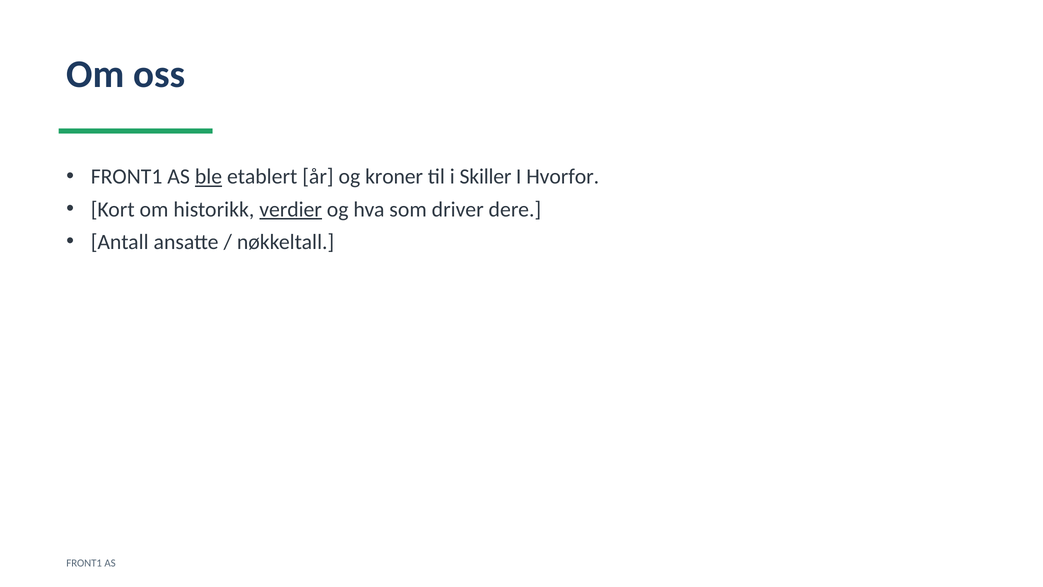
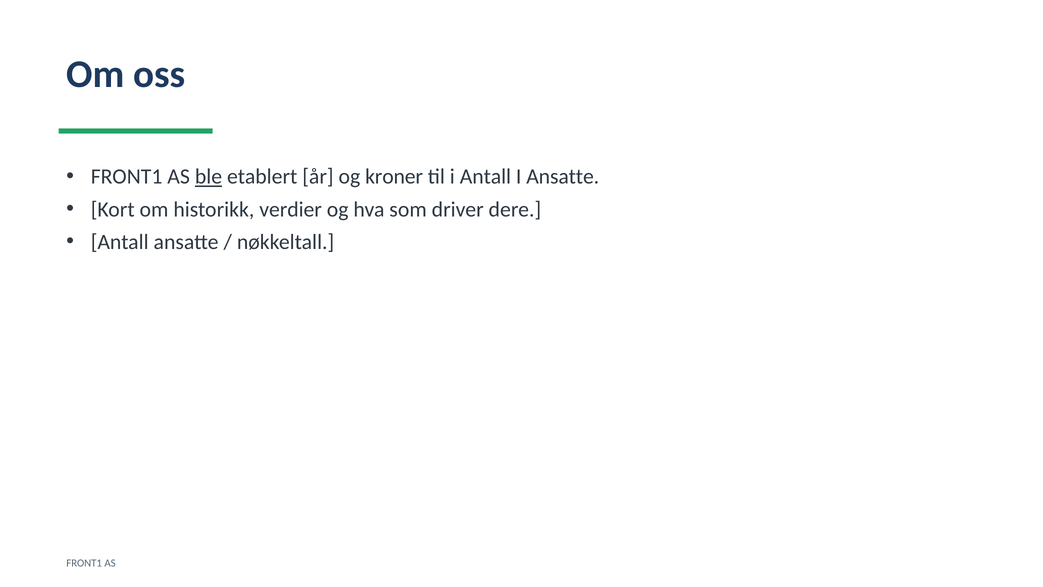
i Skiller: Skiller -> Antall
I Hvorfor: Hvorfor -> Ansatte
verdier underline: present -> none
